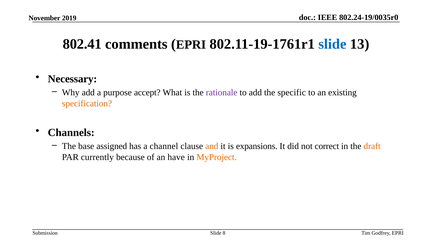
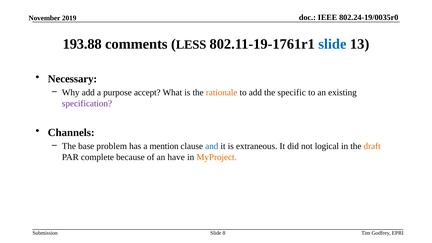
802.41: 802.41 -> 193.88
EPRI at (191, 45): EPRI -> LESS
rationale colour: purple -> orange
specification colour: orange -> purple
assigned: assigned -> problem
channel: channel -> mention
and colour: orange -> blue
expansions: expansions -> extraneous
correct: correct -> logical
currently: currently -> complete
